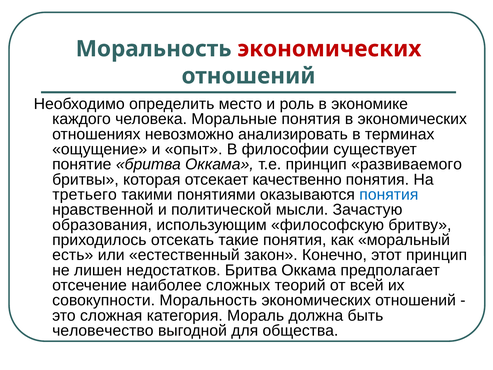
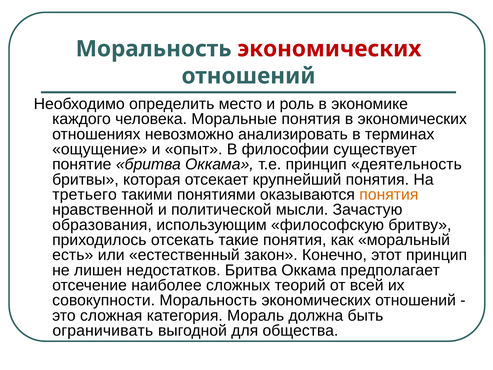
развиваемого: развиваемого -> деятельность
качественно: качественно -> крупнейший
понятия at (389, 194) colour: blue -> orange
человечество: человечество -> ограничивать
